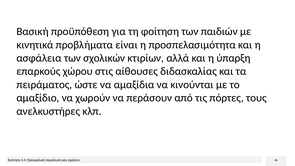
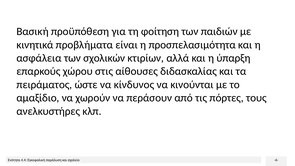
αμαξίδια: αμαξίδια -> κίνδυνος
